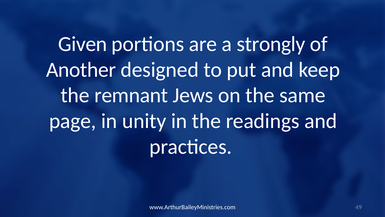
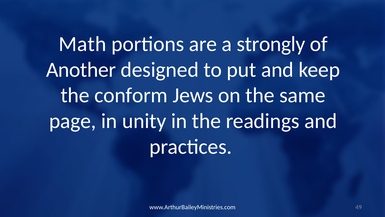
Given: Given -> Math
remnant: remnant -> conform
